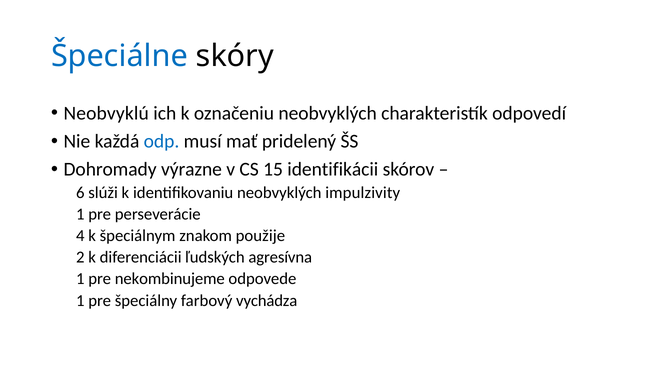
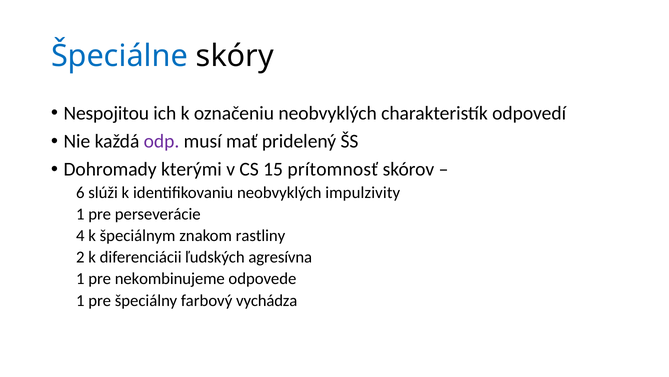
Neobvyklú: Neobvyklú -> Nespojitou
odp colour: blue -> purple
výrazne: výrazne -> kterými
identifikácii: identifikácii -> prítomnosť
použije: použije -> rastliny
